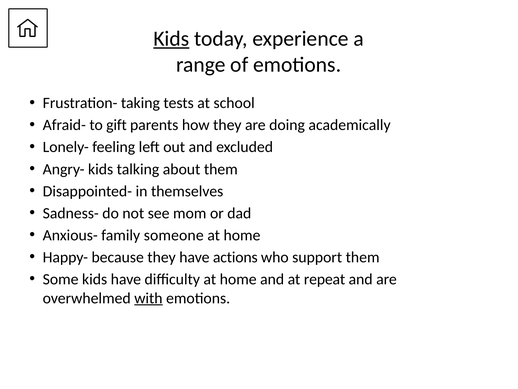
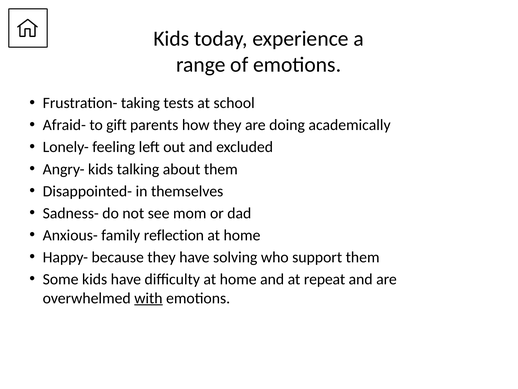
Kids at (171, 39) underline: present -> none
someone: someone -> reflection
actions: actions -> solving
